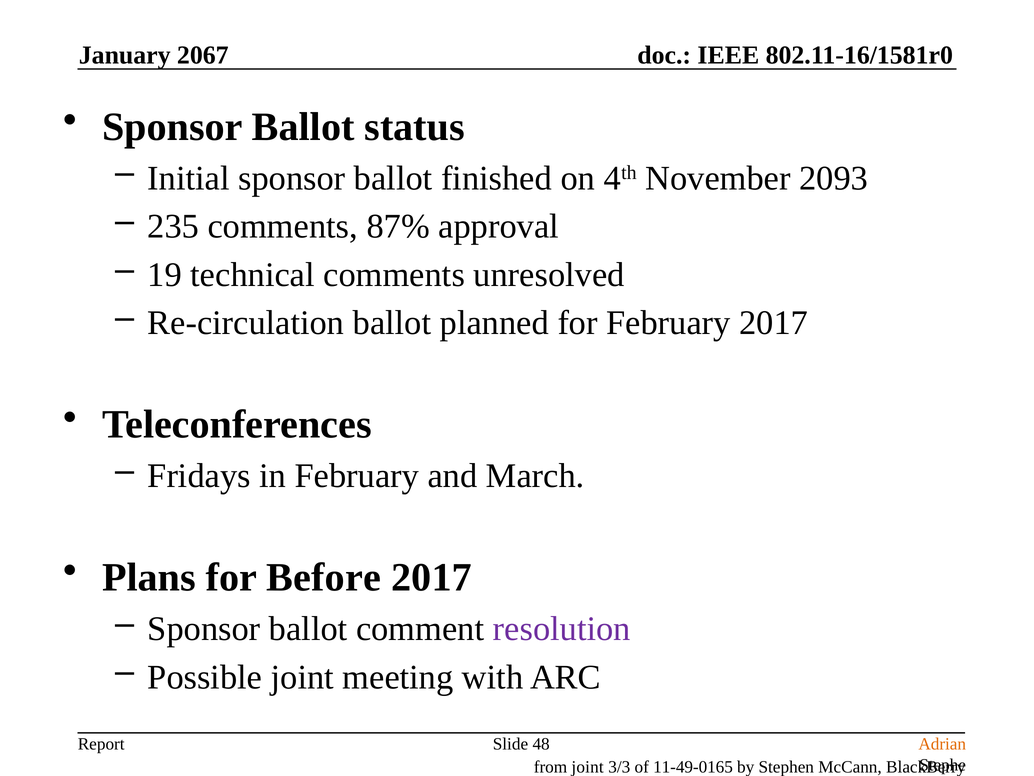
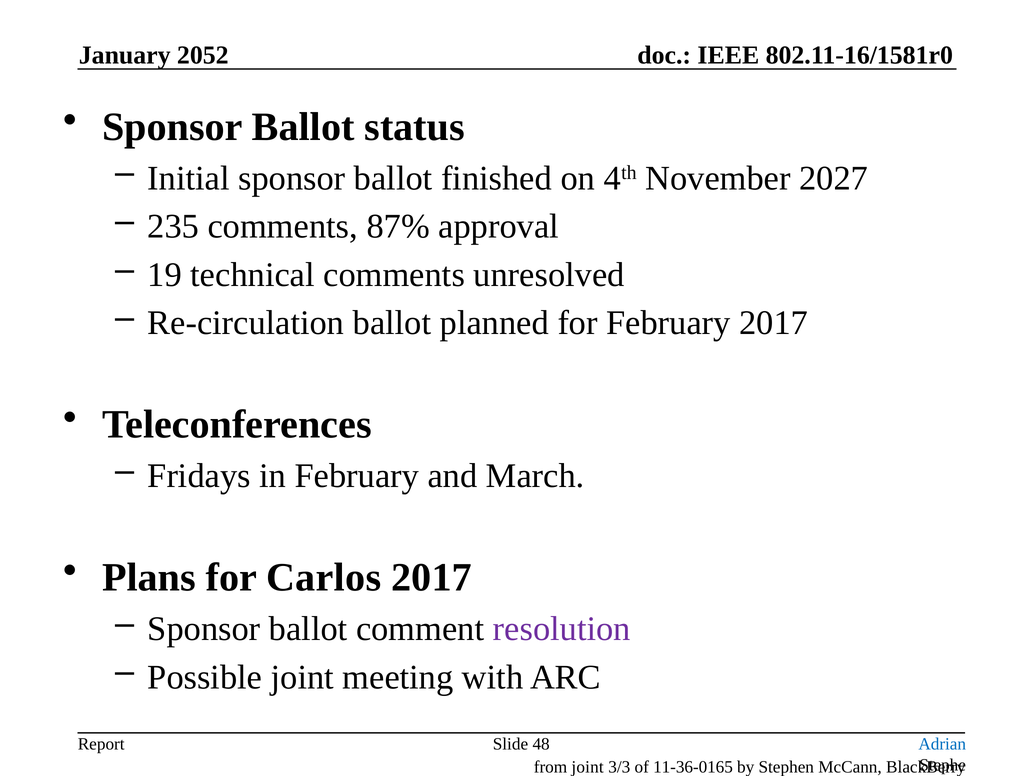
2067: 2067 -> 2052
2093: 2093 -> 2027
Before: Before -> Carlos
Adrian colour: orange -> blue
11-49-0165: 11-49-0165 -> 11-36-0165
